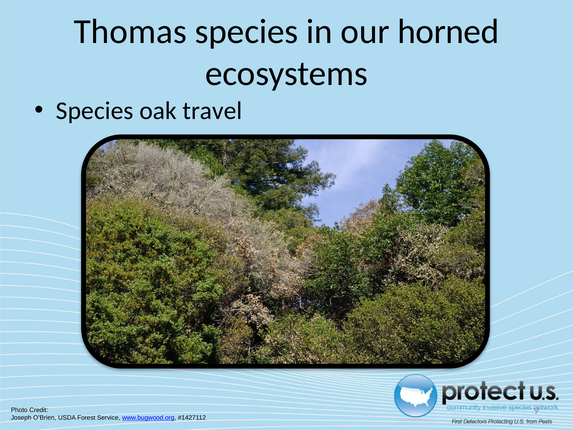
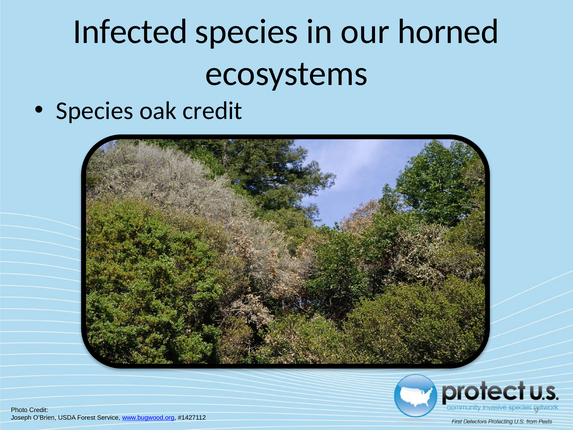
Thomas: Thomas -> Infected
oak travel: travel -> credit
